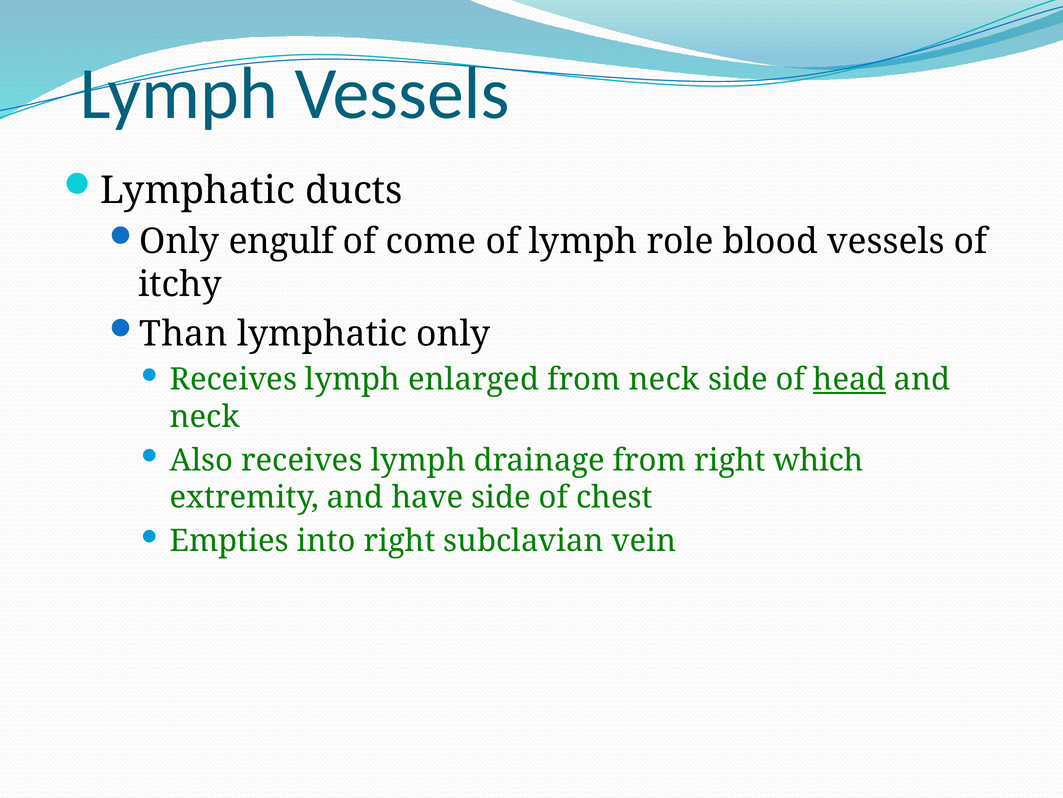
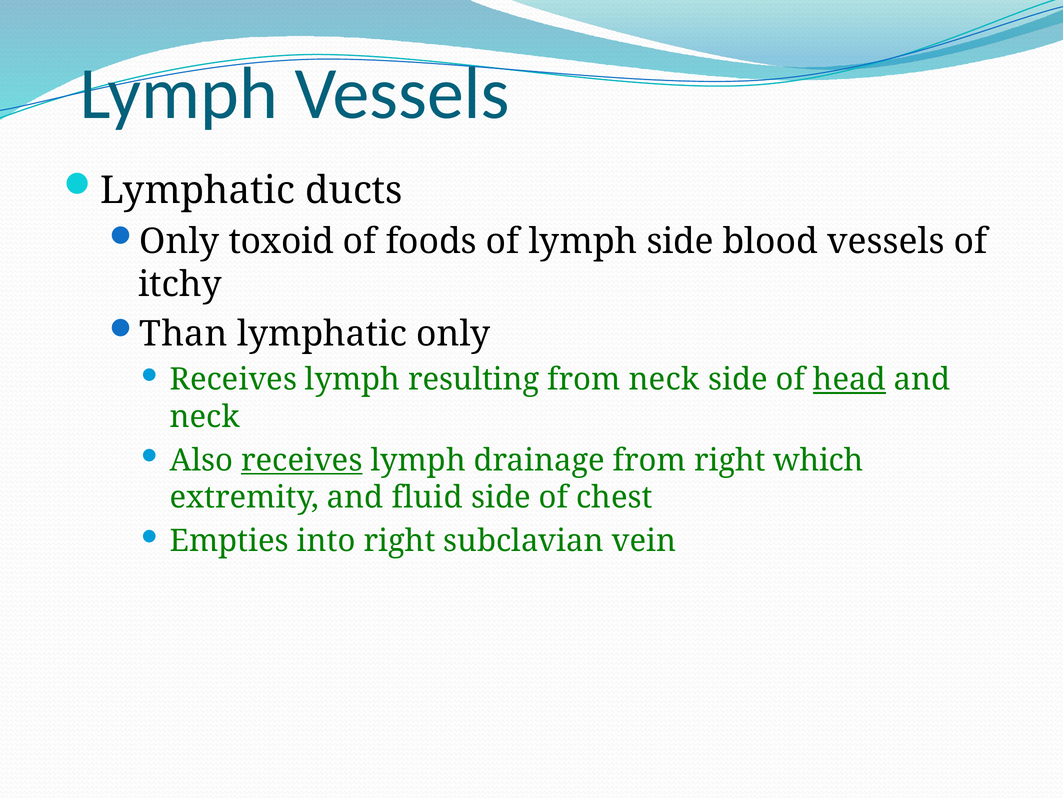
engulf: engulf -> toxoid
come: come -> foods
lymph role: role -> side
enlarged: enlarged -> resulting
receives at (302, 460) underline: none -> present
have: have -> fluid
